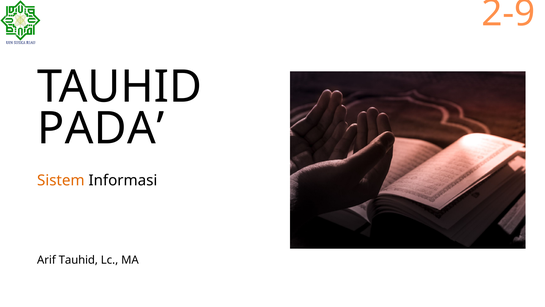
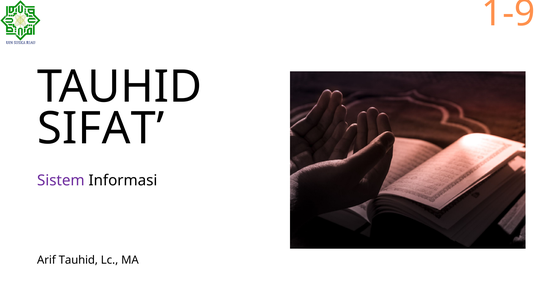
2-9: 2-9 -> 1-9
PADA: PADA -> SIFAT
Sistem colour: orange -> purple
